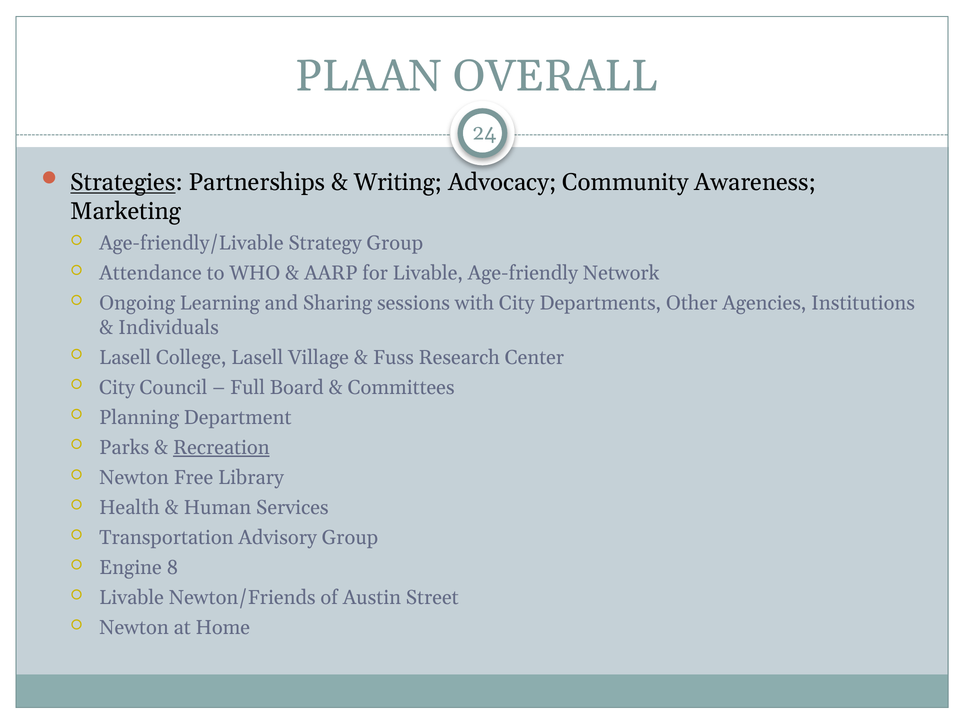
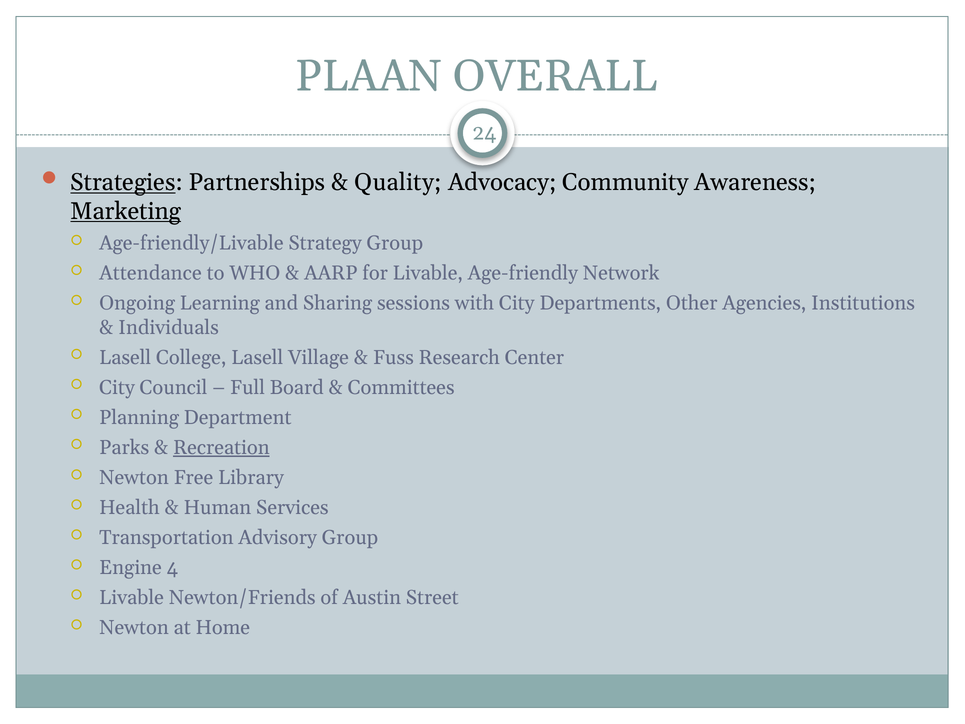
Writing: Writing -> Quality
Marketing underline: none -> present
8: 8 -> 4
